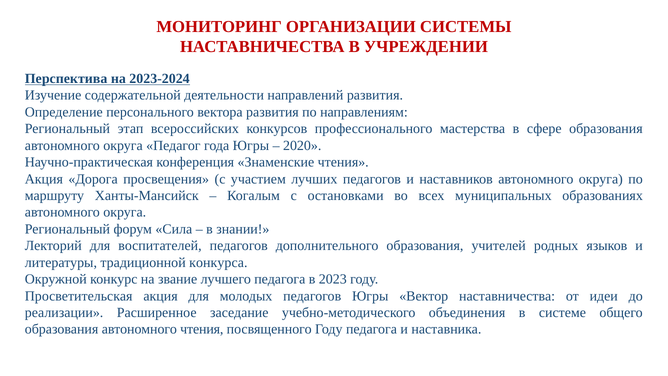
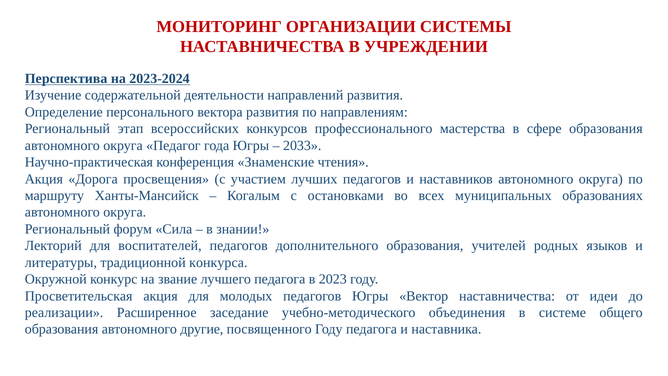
2020: 2020 -> 2033
автономного чтения: чтения -> другие
